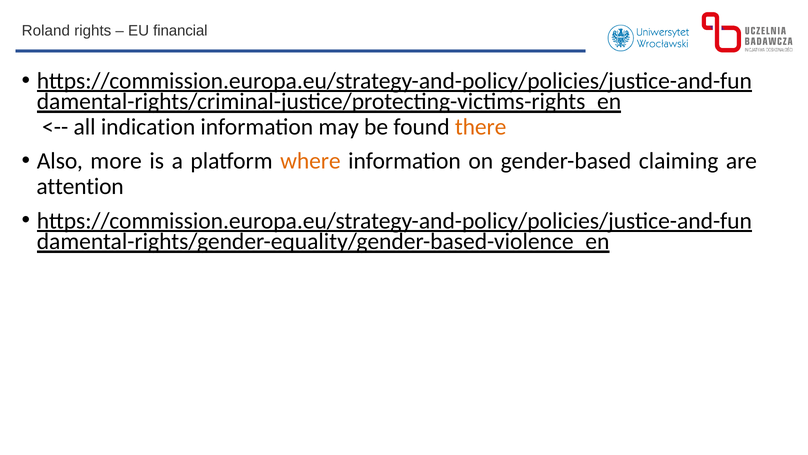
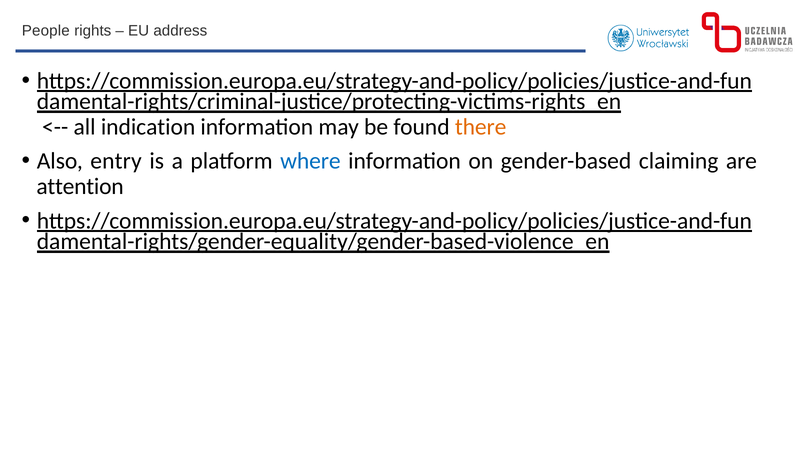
Roland: Roland -> People
financial: financial -> address
more: more -> entry
where colour: orange -> blue
